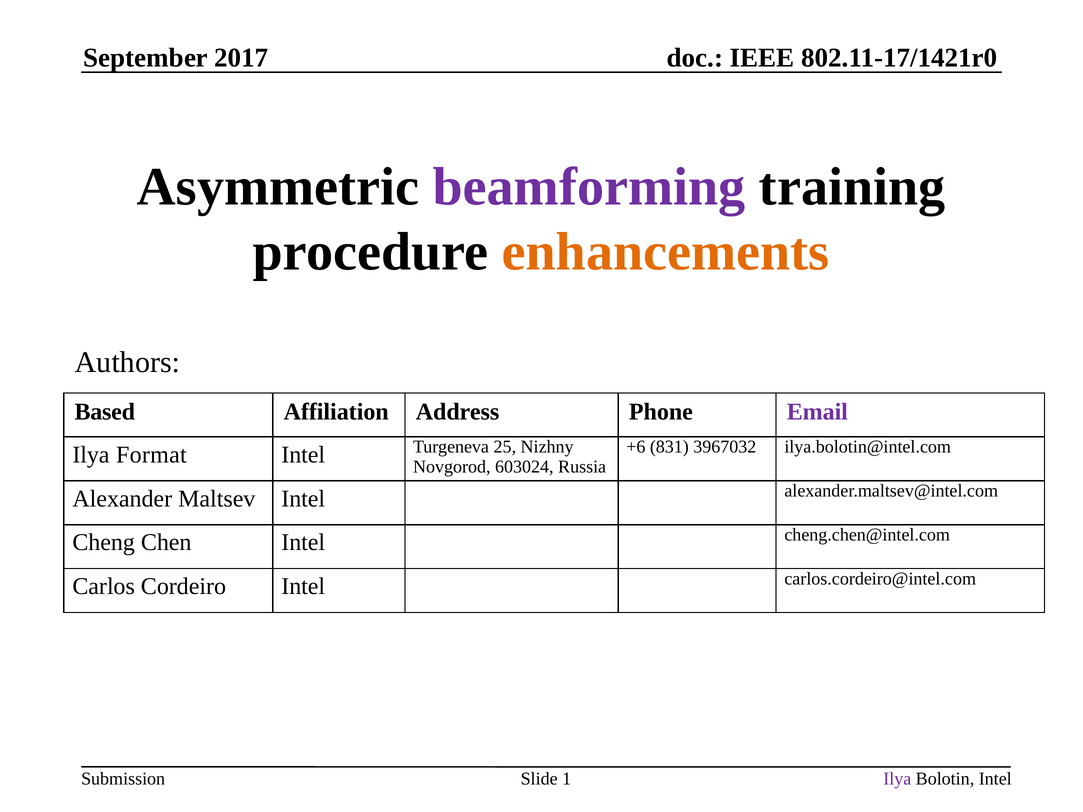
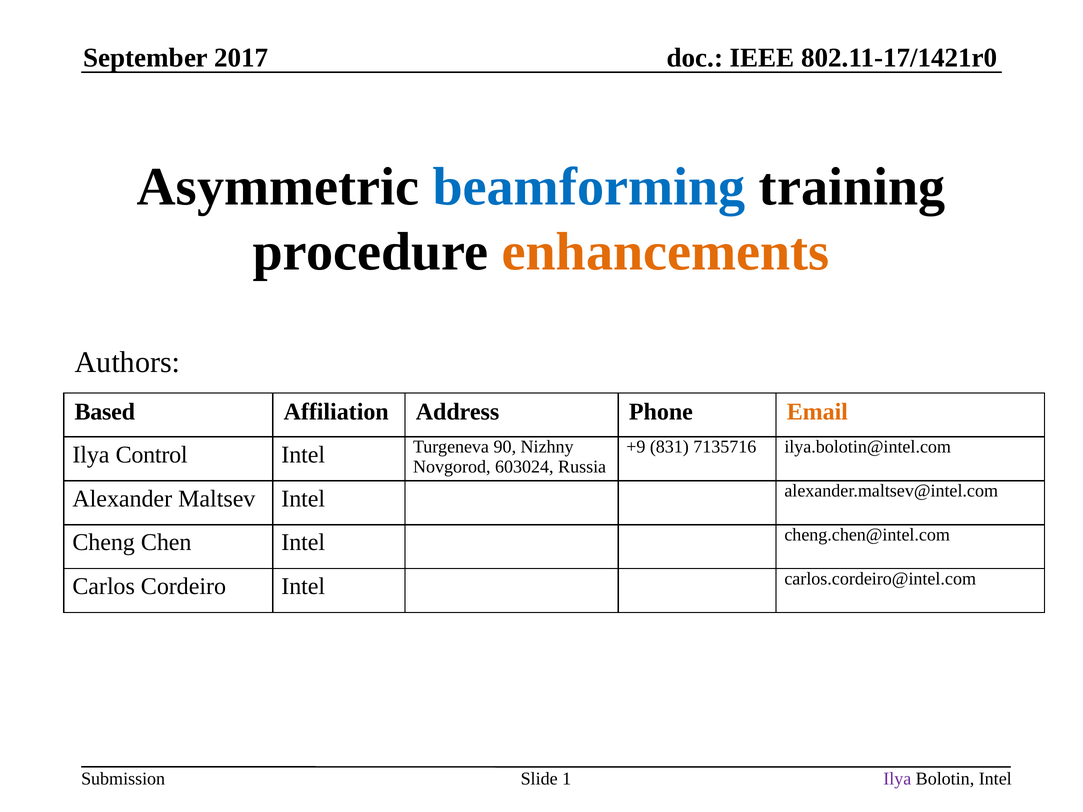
beamforming colour: purple -> blue
Email colour: purple -> orange
+6: +6 -> +9
3967032: 3967032 -> 7135716
Format: Format -> Control
25: 25 -> 90
